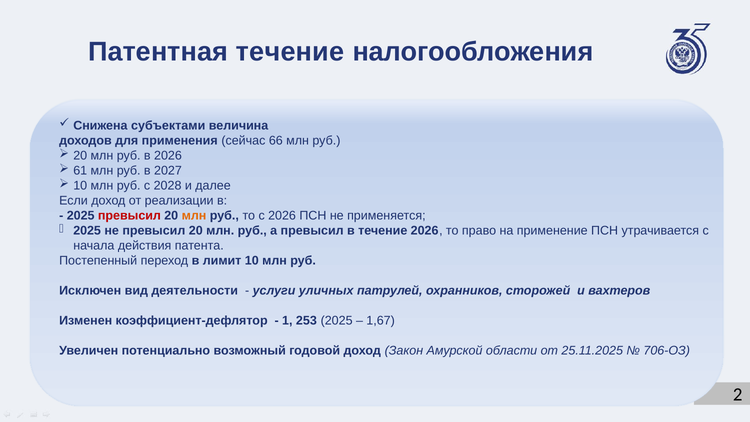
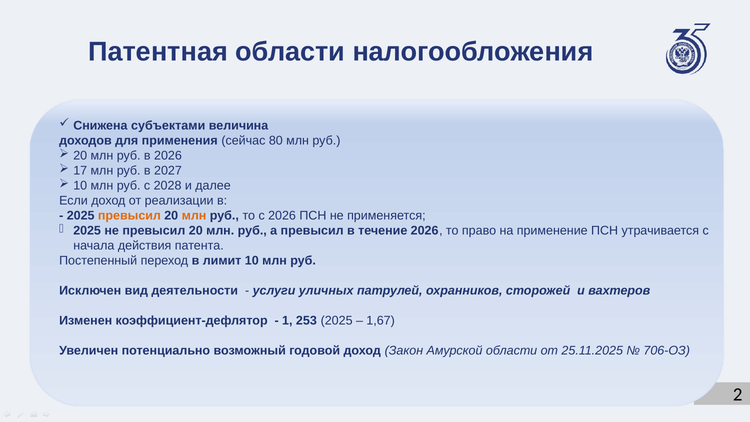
Патентная течение: течение -> области
66: 66 -> 80
61: 61 -> 17
превысил at (129, 215) colour: red -> orange
